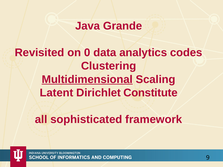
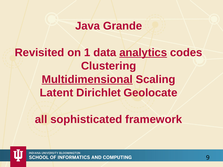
0: 0 -> 1
analytics underline: none -> present
Constitute: Constitute -> Geolocate
